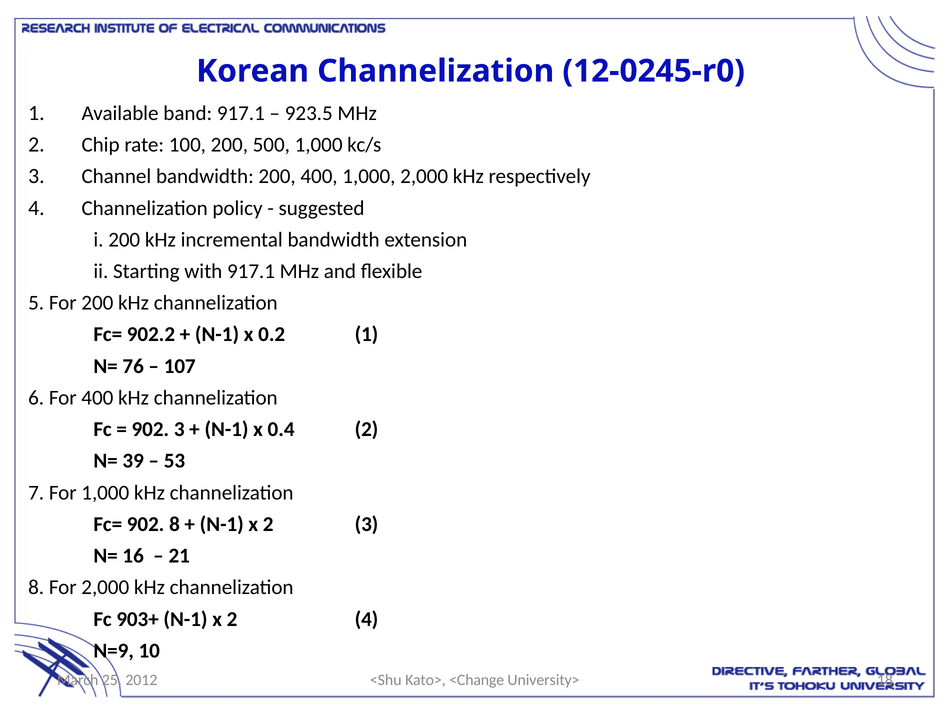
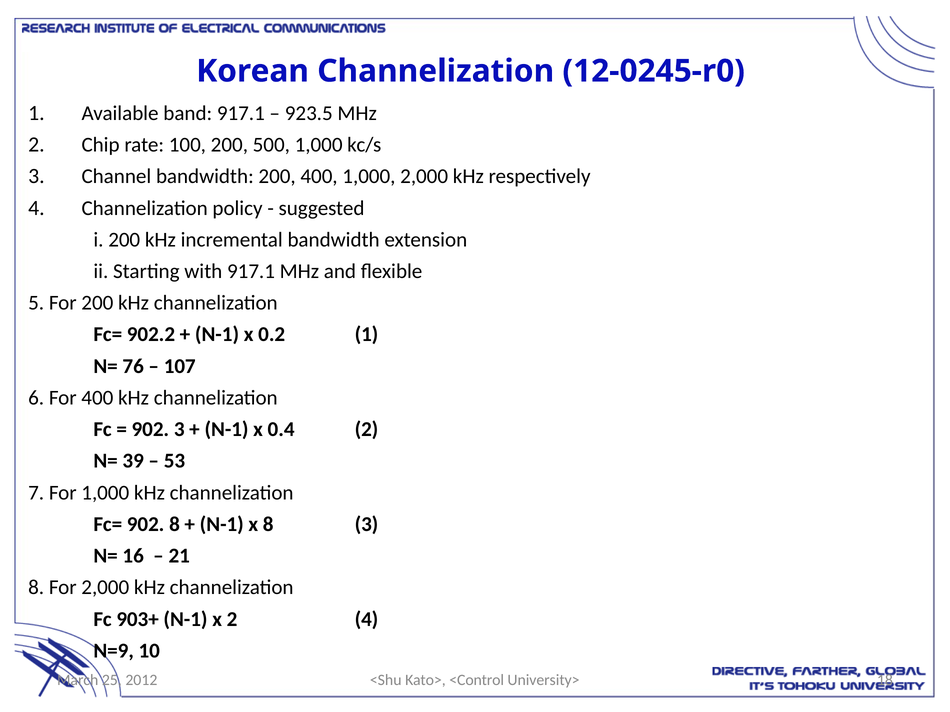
2 at (268, 525): 2 -> 8
<Change: <Change -> <Control
